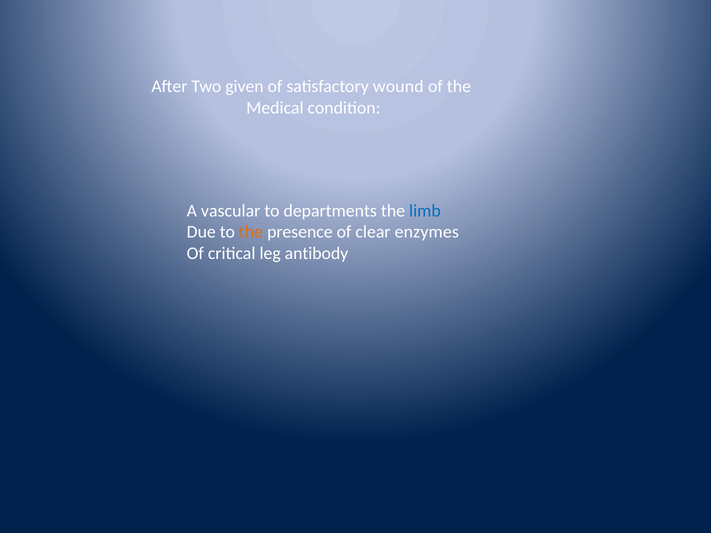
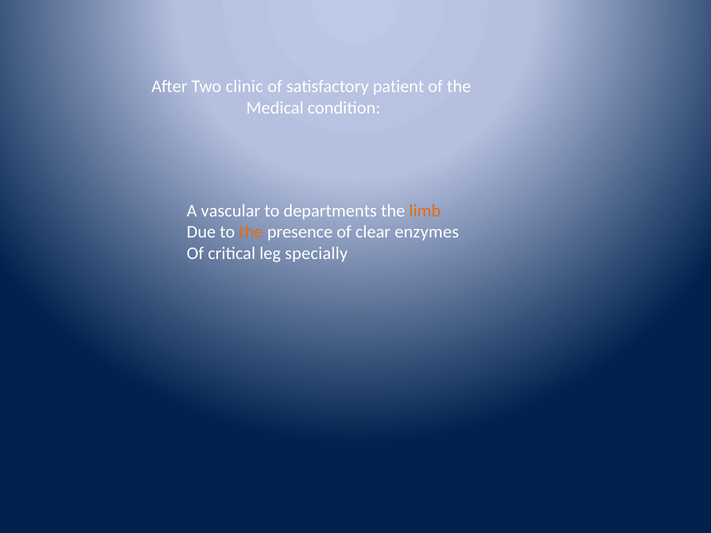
given: given -> clinic
wound: wound -> patient
limb colour: blue -> orange
antibody: antibody -> specially
